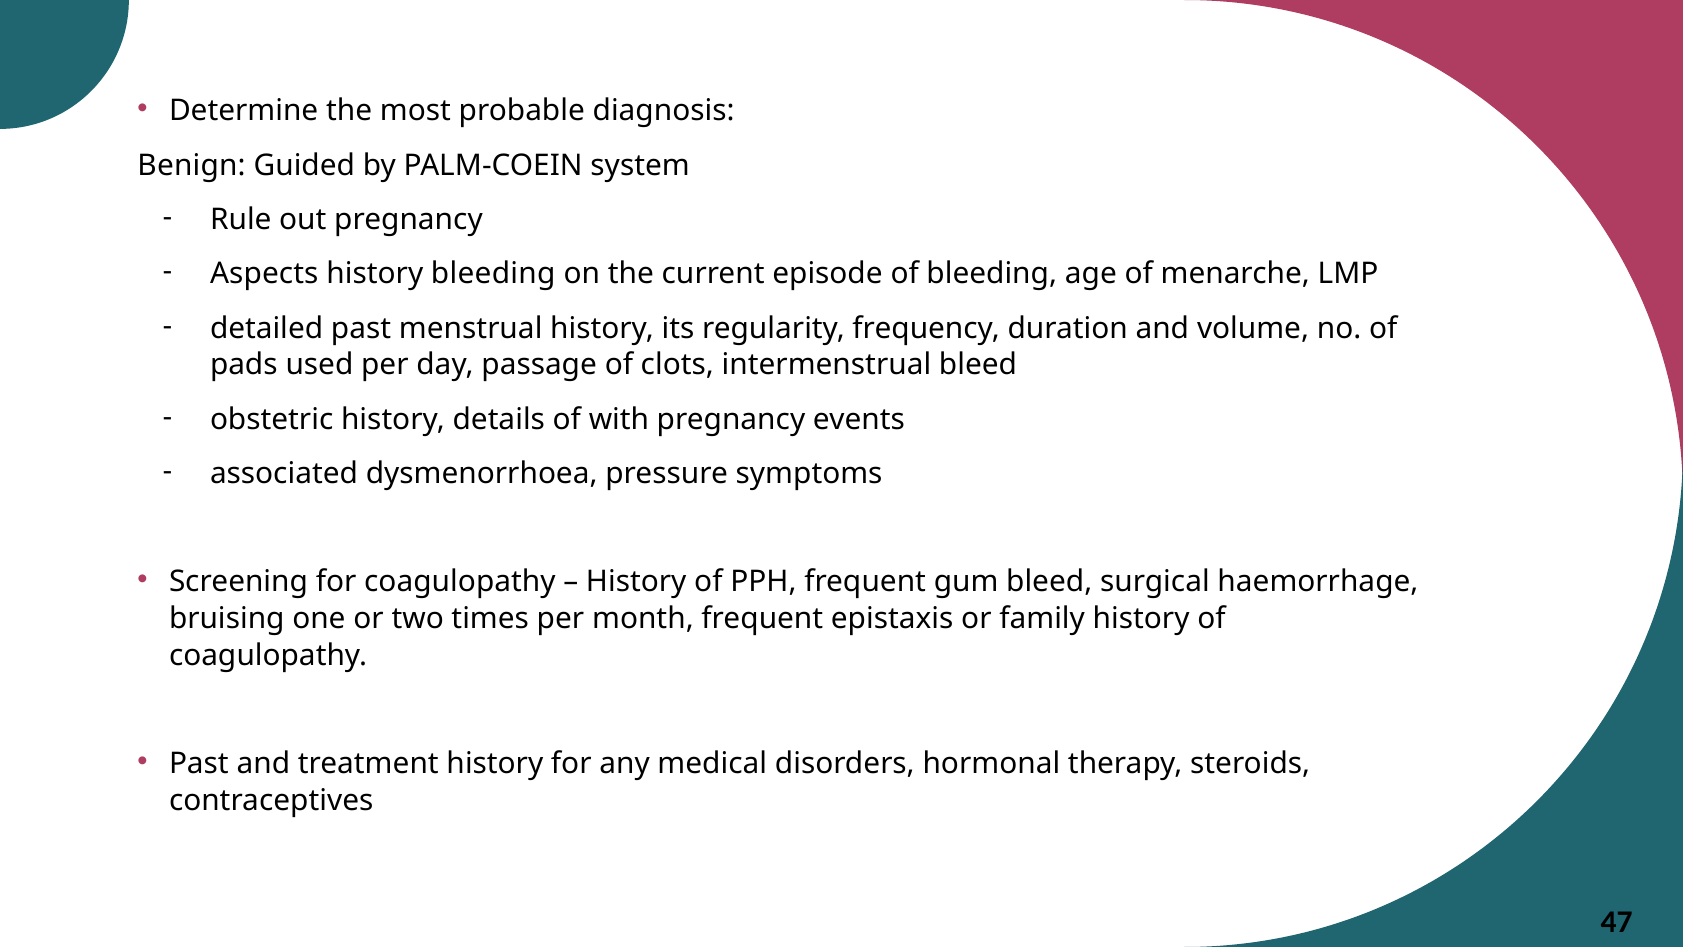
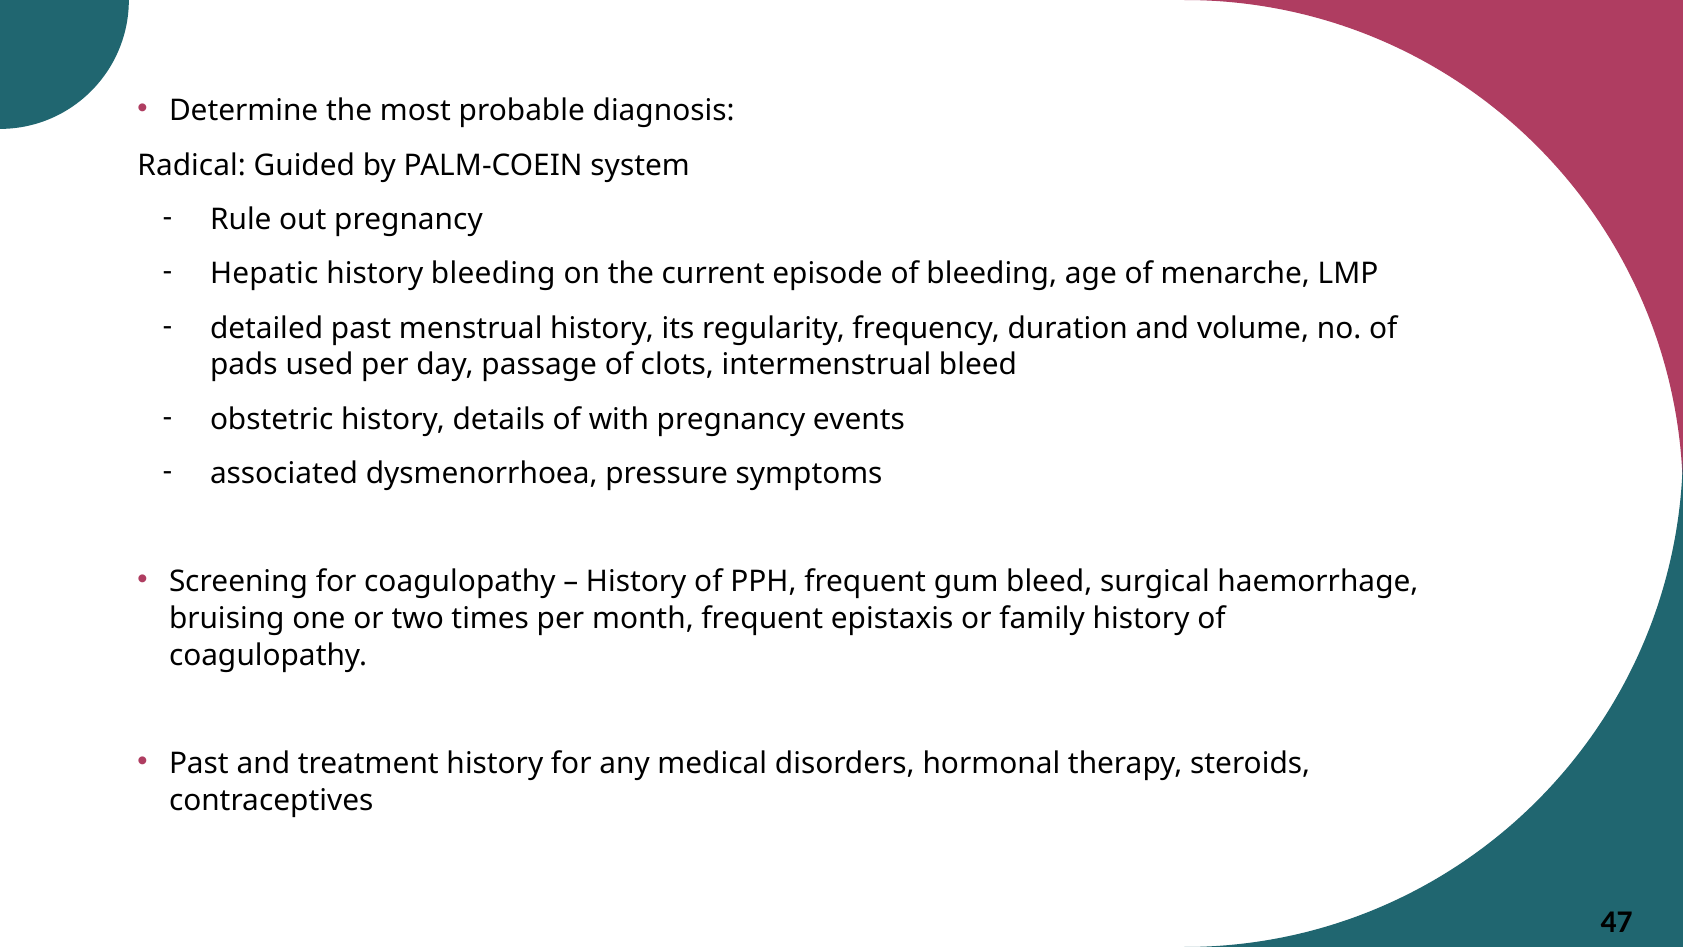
Benign: Benign -> Radical
Aspects: Aspects -> Hepatic
